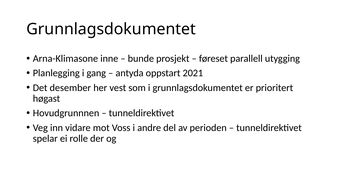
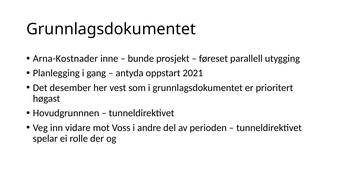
Arna-Klimasone: Arna-Klimasone -> Arna-Kostnader
